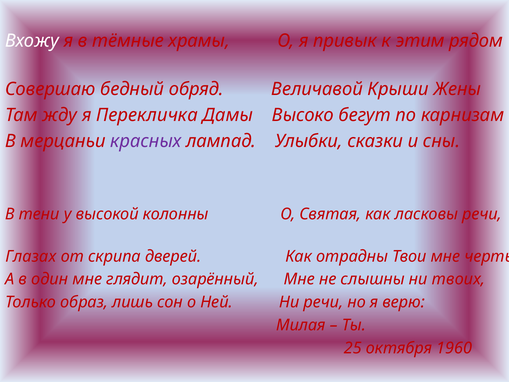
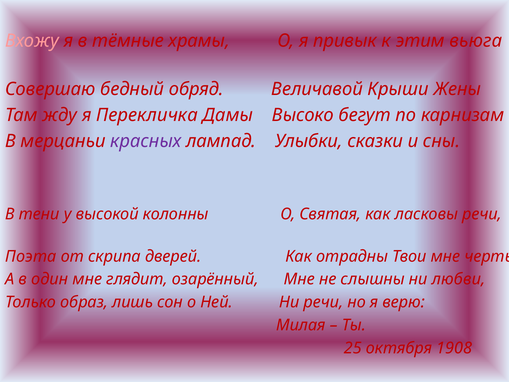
Вхожу colour: white -> pink
рядом: рядом -> вьюга
Глазах: Глазах -> Поэта
твоих: твоих -> любви
1960: 1960 -> 1908
